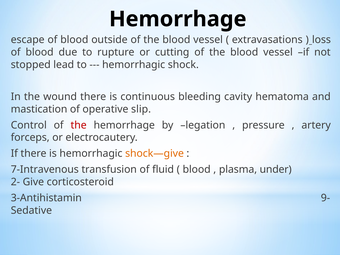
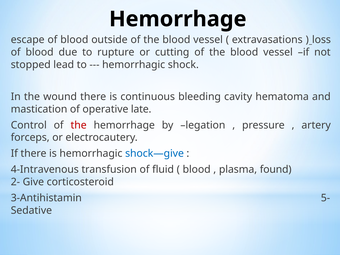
slip: slip -> late
shock—give colour: orange -> blue
7-Intravenous: 7-Intravenous -> 4-Intravenous
under: under -> found
9-: 9- -> 5-
